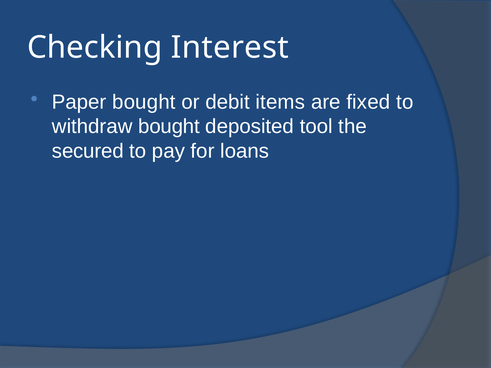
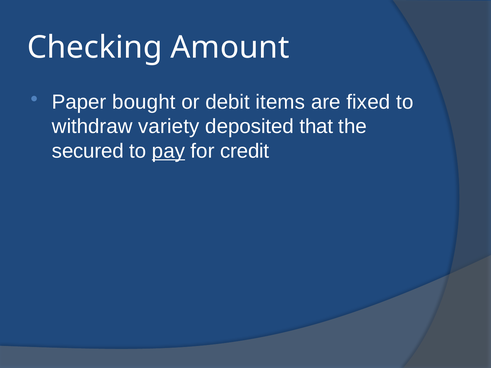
Interest: Interest -> Amount
withdraw bought: bought -> variety
tool: tool -> that
pay underline: none -> present
loans: loans -> credit
